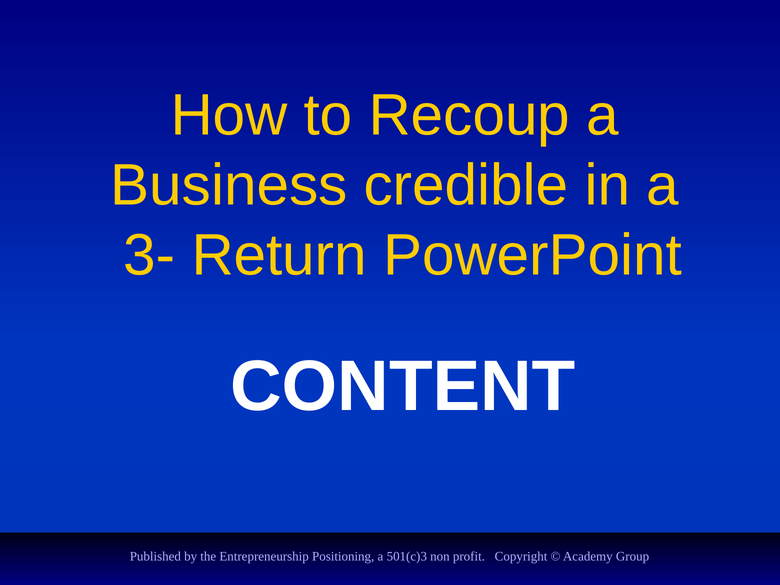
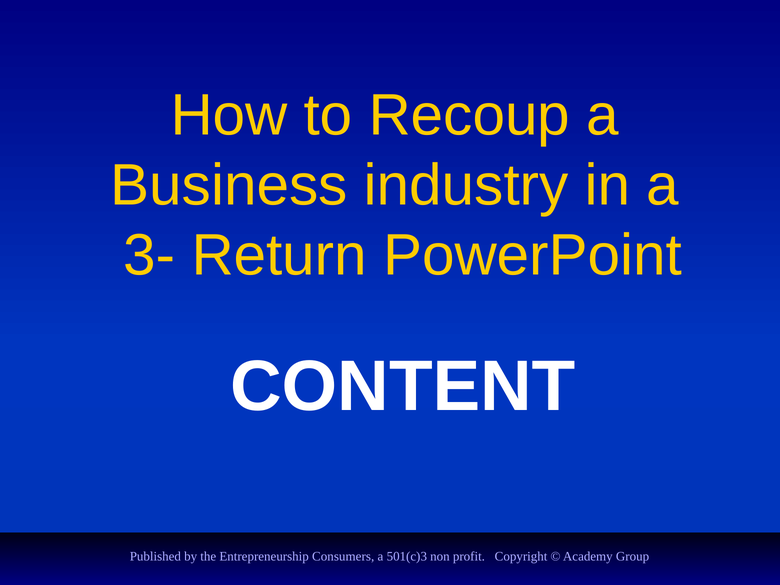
credible: credible -> industry
Positioning: Positioning -> Consumers
